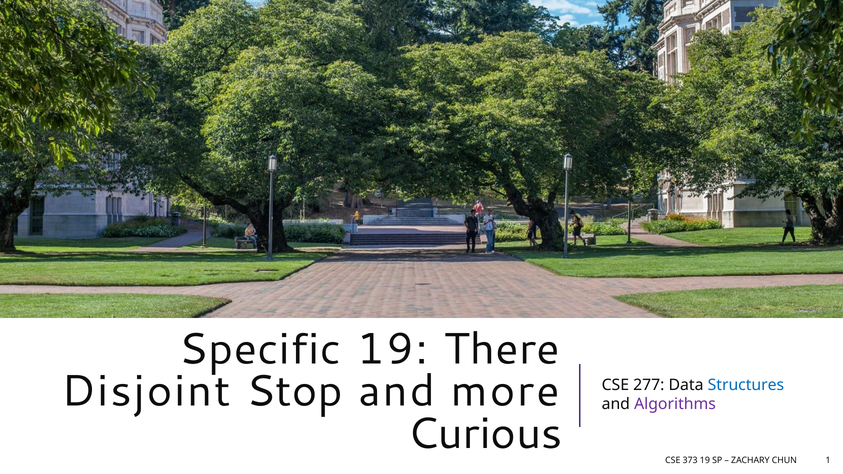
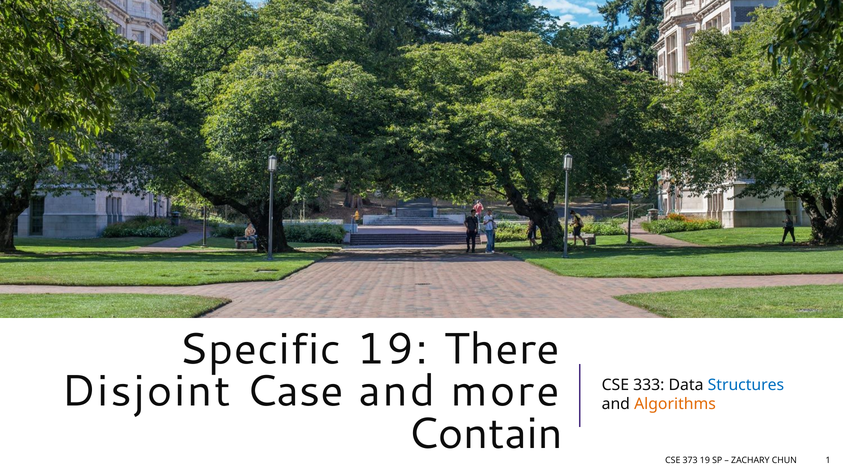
Stop: Stop -> Case
277: 277 -> 333
Algorithms colour: purple -> orange
Curious: Curious -> Contain
